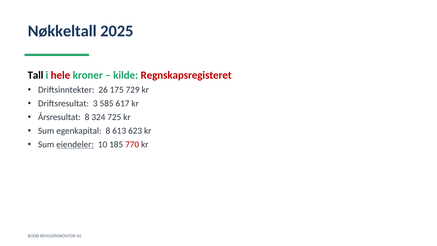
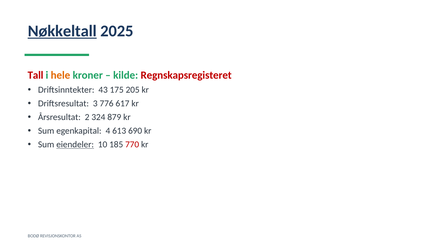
Nøkkeltall underline: none -> present
Tall colour: black -> red
hele colour: red -> orange
26: 26 -> 43
729: 729 -> 205
585: 585 -> 776
Årsresultat 8: 8 -> 2
725: 725 -> 879
egenkapital 8: 8 -> 4
623: 623 -> 690
